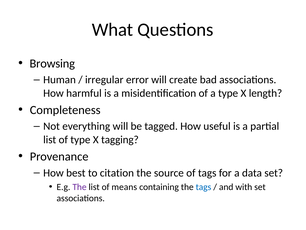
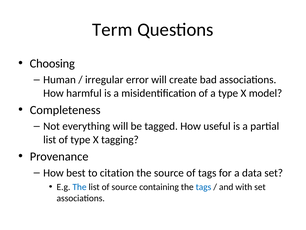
What: What -> Term
Browsing: Browsing -> Choosing
length: length -> model
The at (79, 187) colour: purple -> blue
of means: means -> source
